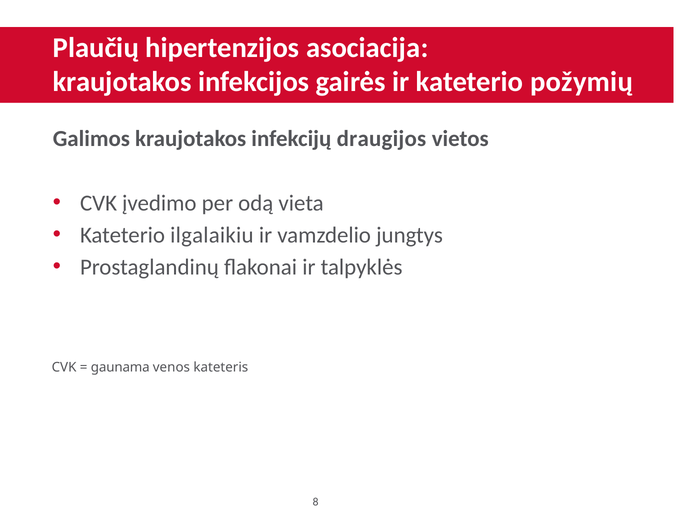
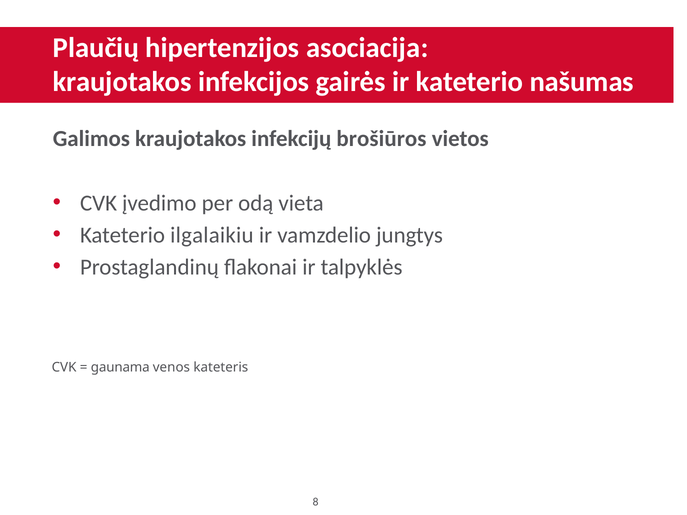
požymių: požymių -> našumas
draugijos: draugijos -> brošiūros
